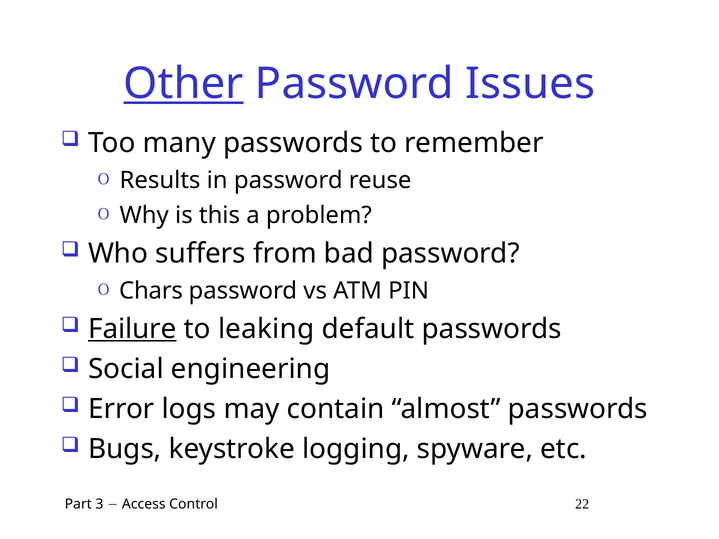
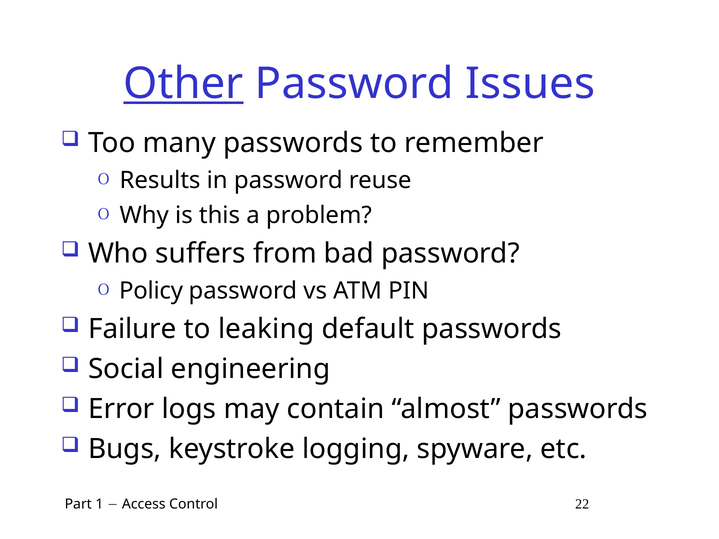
Chars: Chars -> Policy
Failure underline: present -> none
3: 3 -> 1
